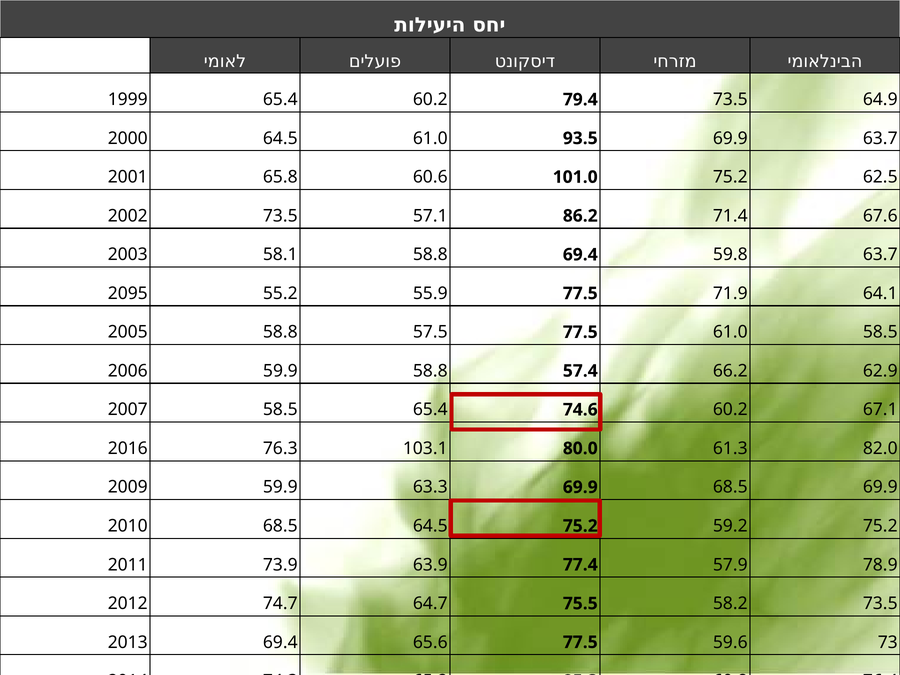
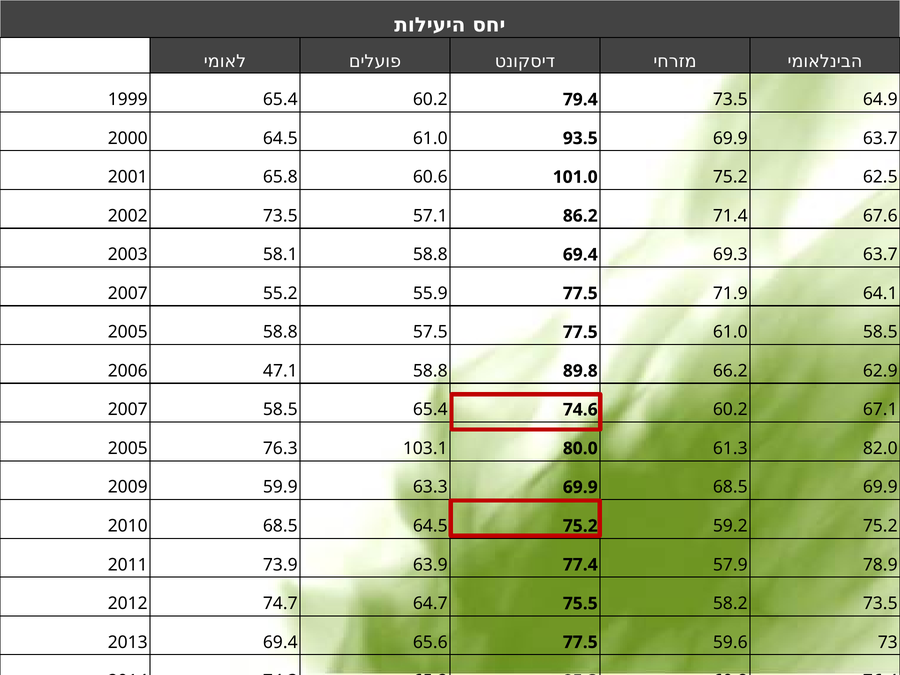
59.8: 59.8 -> 69.3
2095 at (128, 293): 2095 -> 2007
2006 59.9: 59.9 -> 47.1
57.4: 57.4 -> 89.8
2016 at (128, 448): 2016 -> 2005
